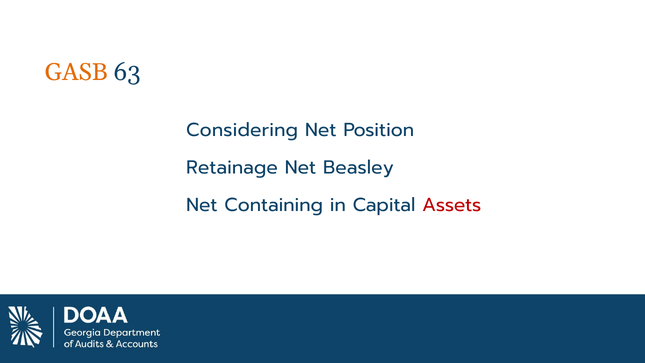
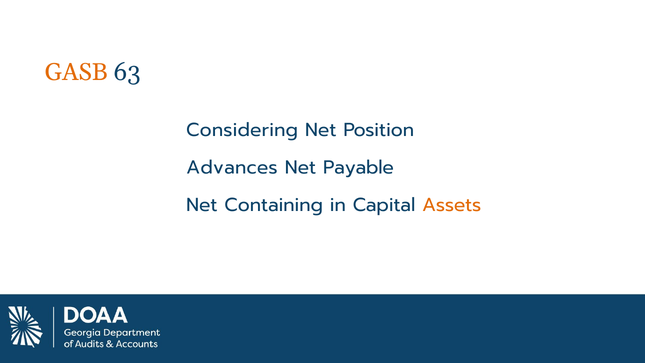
Retainage: Retainage -> Advances
Beasley: Beasley -> Payable
Assets colour: red -> orange
